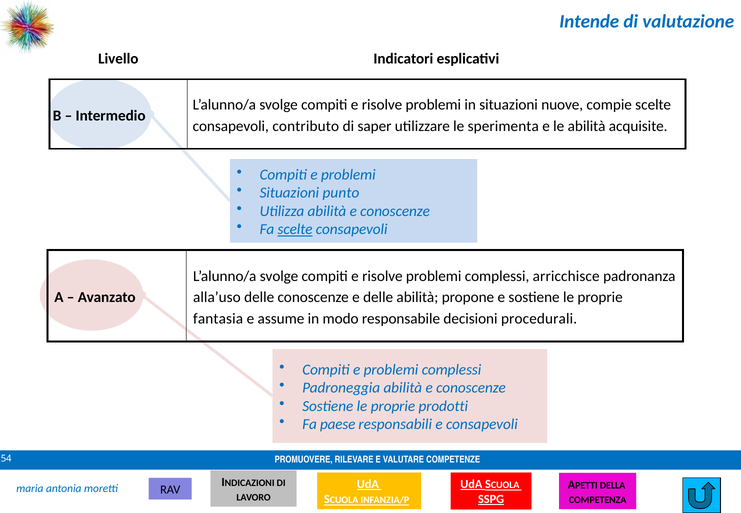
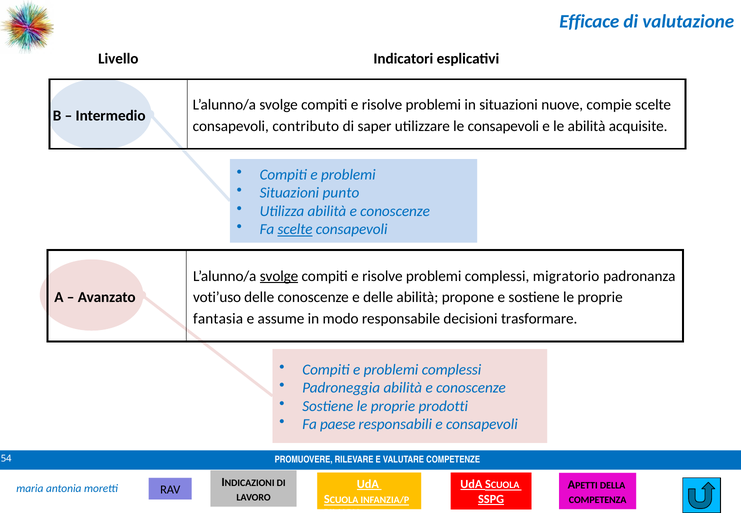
Intende: Intende -> Efficace
le sperimenta: sperimenta -> consapevoli
svolge at (279, 276) underline: none -> present
arricchisce: arricchisce -> migratorio
alla’uso: alla’uso -> voti’uso
procedurali: procedurali -> trasformare
